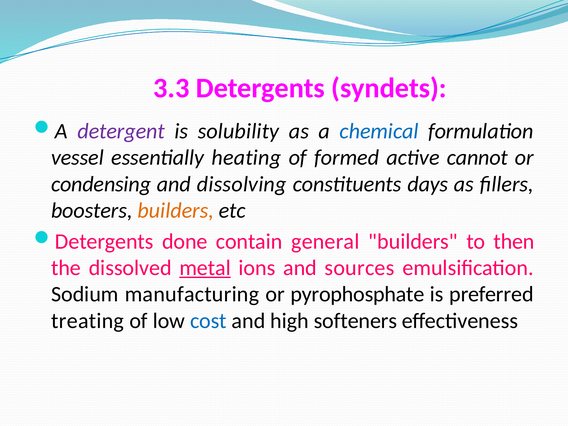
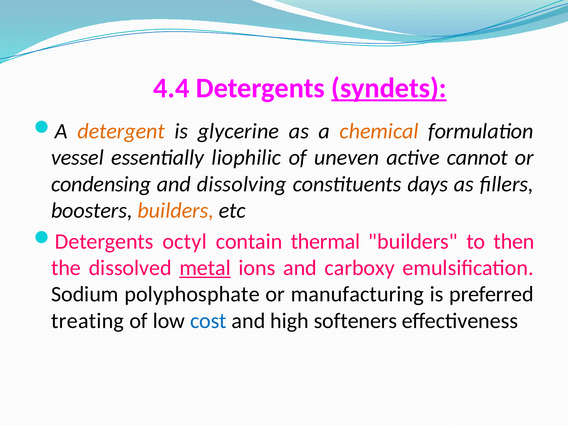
3.3: 3.3 -> 4.4
syndets underline: none -> present
detergent colour: purple -> orange
solubility: solubility -> glycerine
chemical colour: blue -> orange
heating: heating -> liophilic
formed: formed -> uneven
done: done -> octyl
general: general -> thermal
sources: sources -> carboxy
manufacturing: manufacturing -> polyphosphate
pyrophosphate: pyrophosphate -> manufacturing
